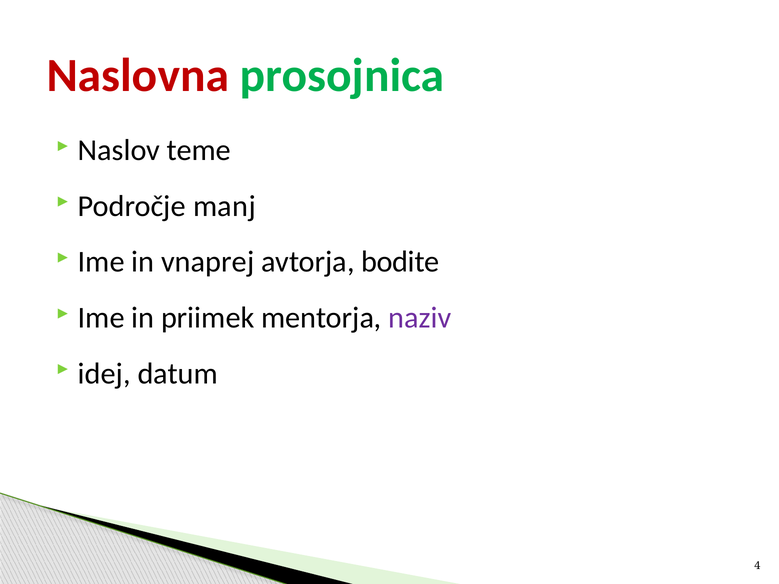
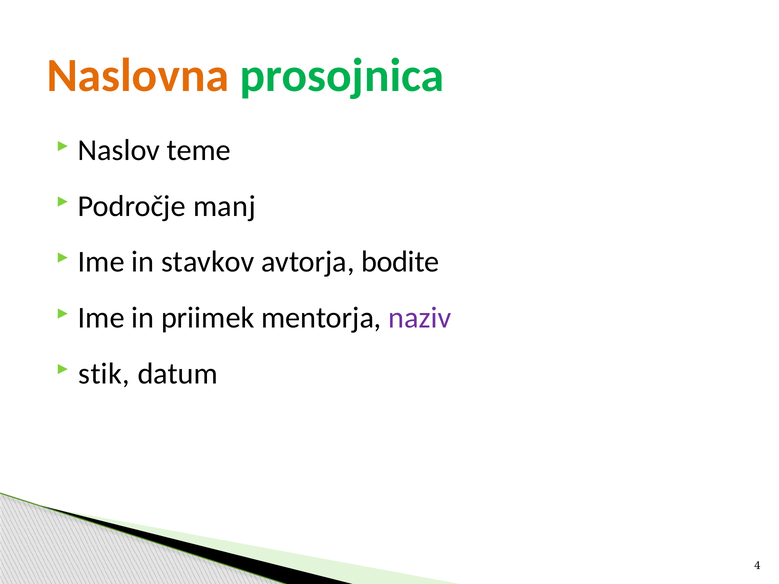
Naslovna colour: red -> orange
vnaprej: vnaprej -> stavkov
idej: idej -> stik
